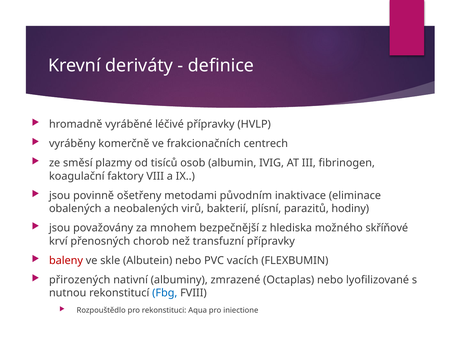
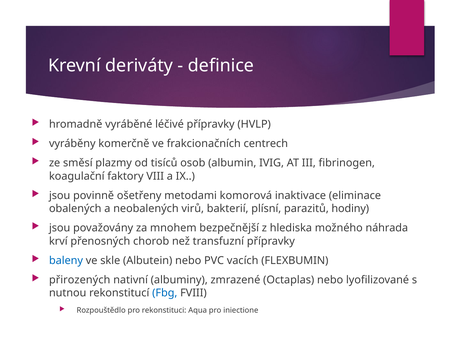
původním: původním -> komorová
skříňové: skříňové -> náhrada
baleny colour: red -> blue
